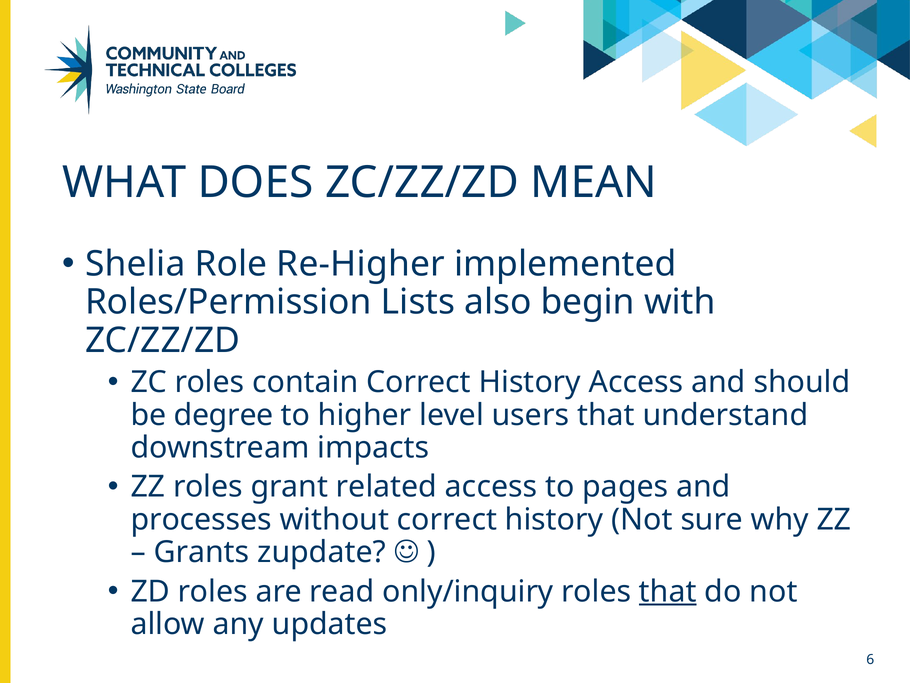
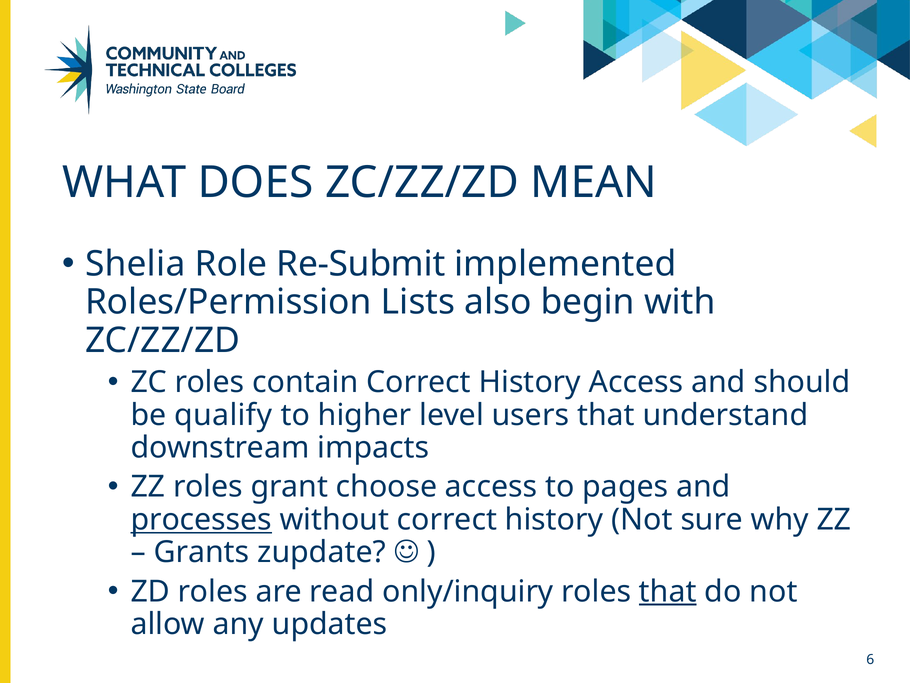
Re-Higher: Re-Higher -> Re-Submit
degree: degree -> qualify
related: related -> choose
processes underline: none -> present
